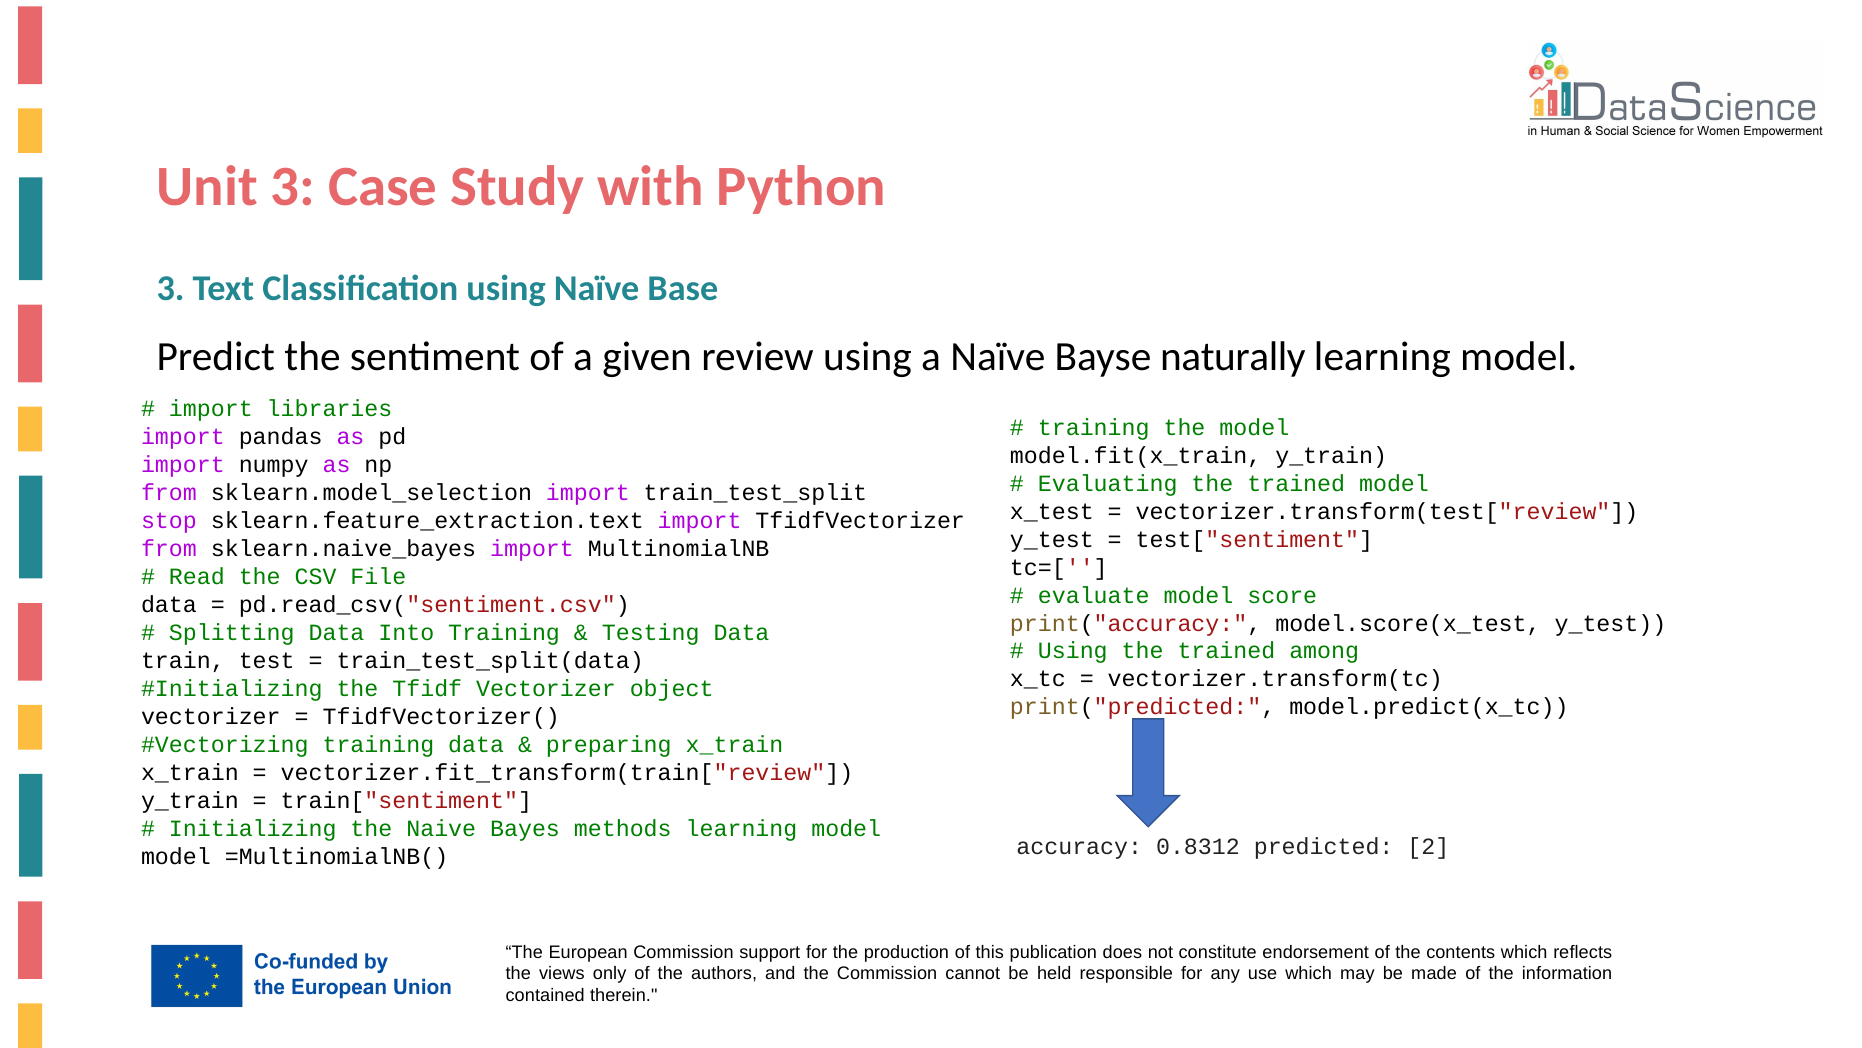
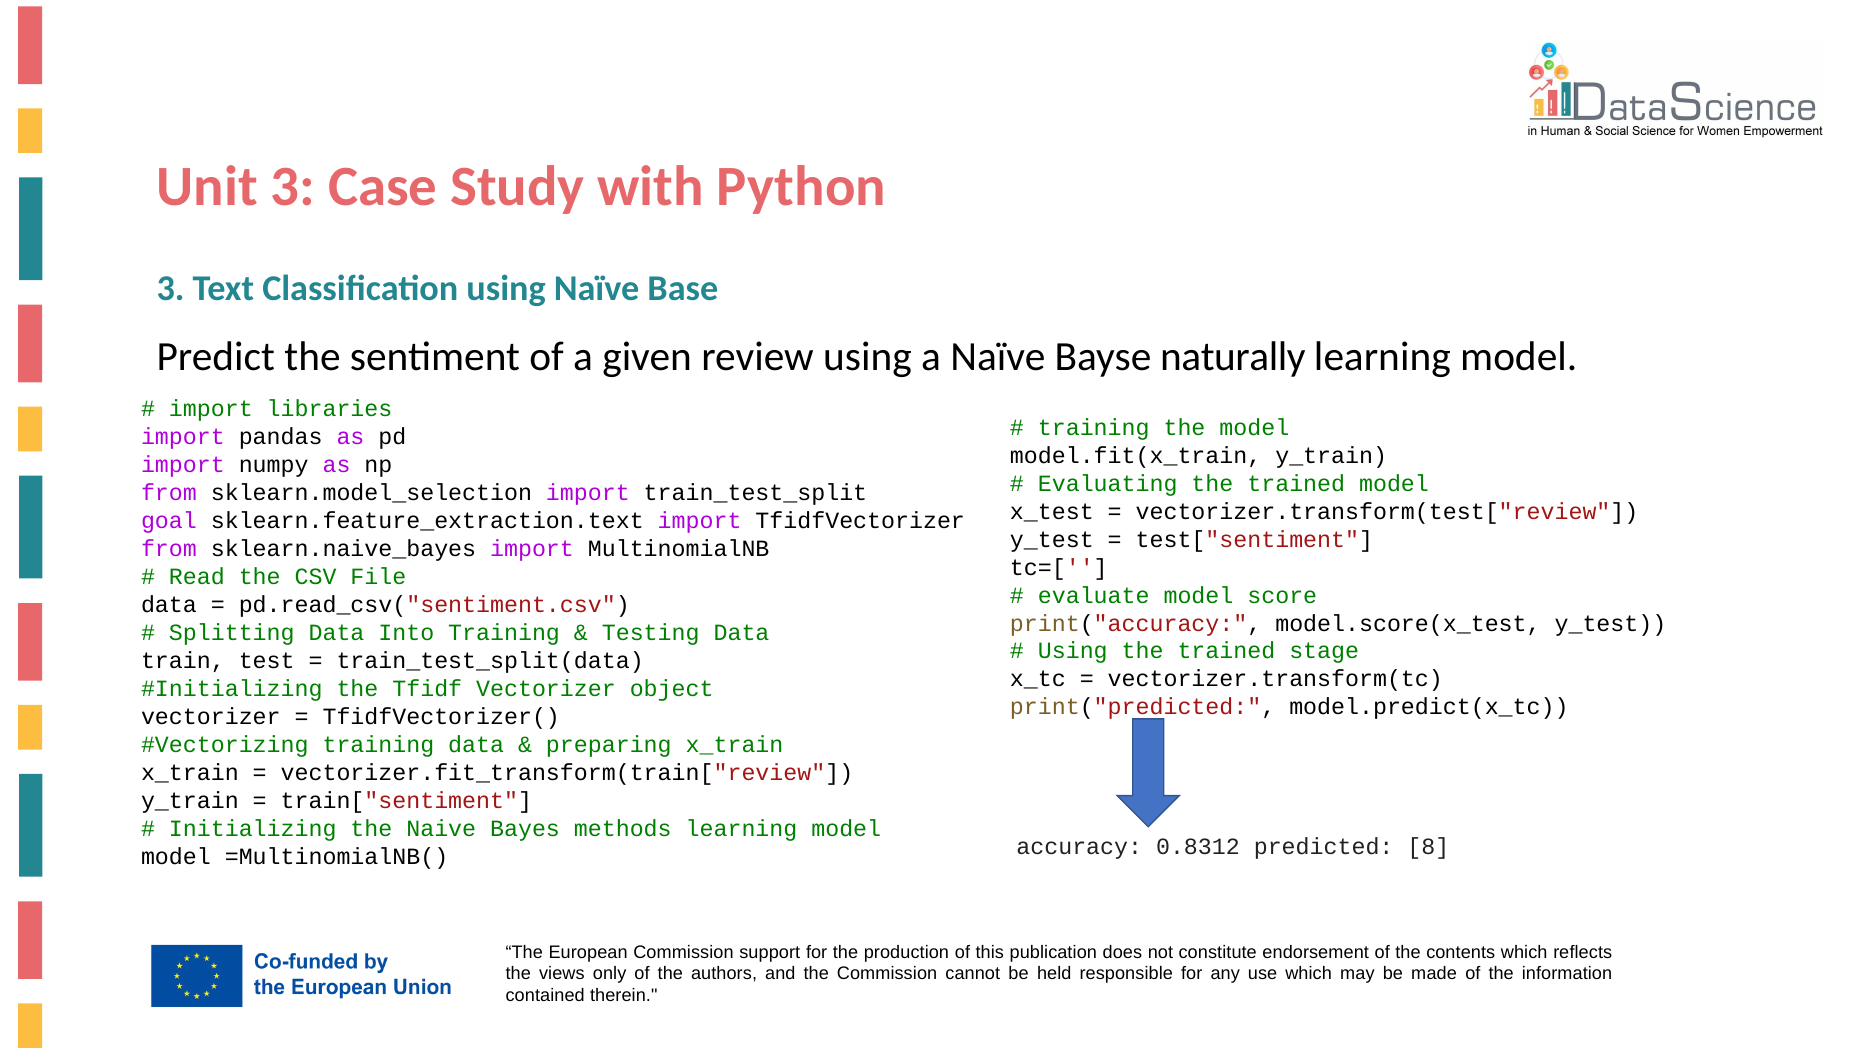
stop: stop -> goal
among: among -> stage
2: 2 -> 8
